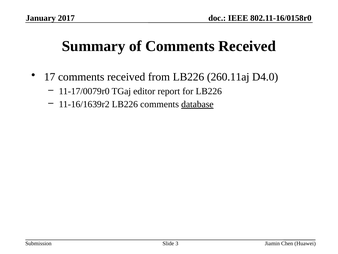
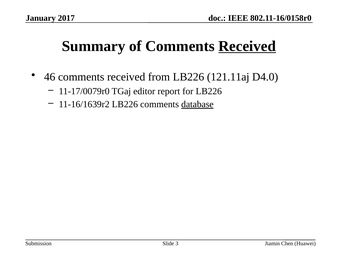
Received at (247, 46) underline: none -> present
17: 17 -> 46
260.11aj: 260.11aj -> 121.11aj
